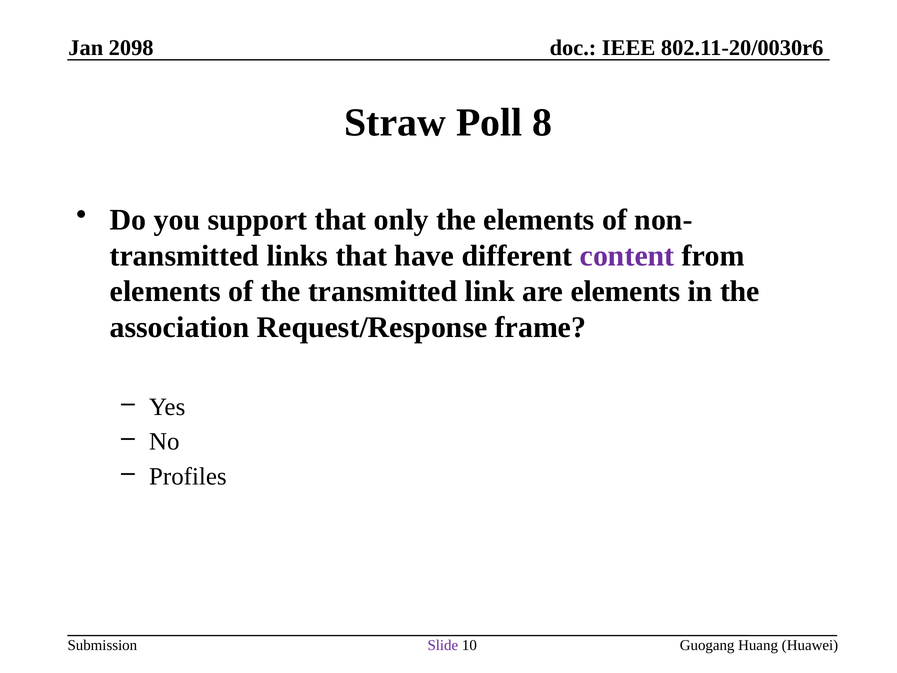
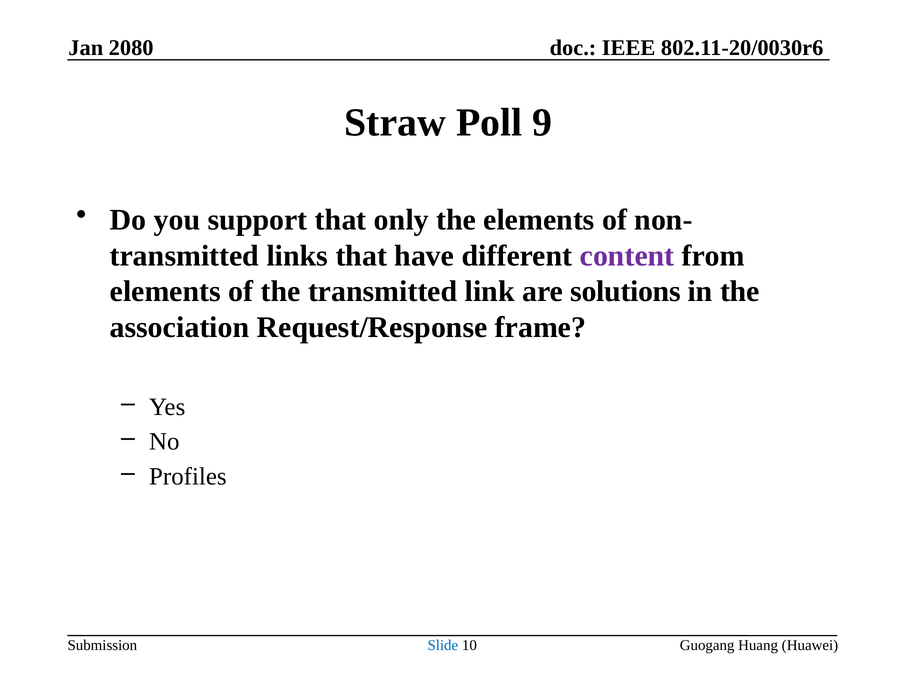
2098: 2098 -> 2080
8: 8 -> 9
are elements: elements -> solutions
Slide colour: purple -> blue
